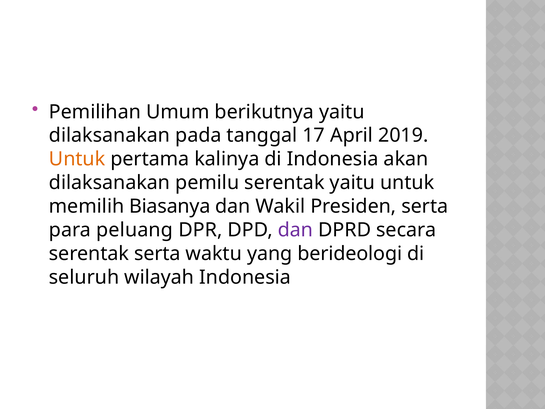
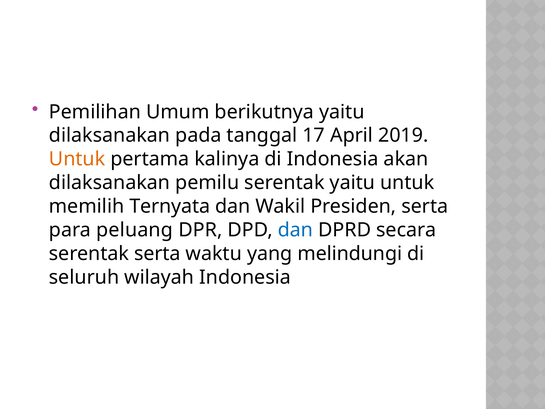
Biasanya: Biasanya -> Ternyata
dan at (295, 230) colour: purple -> blue
berideologi: berideologi -> melindungi
